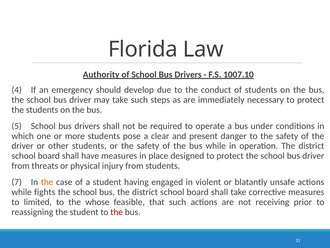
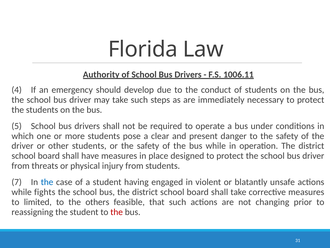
1007.10: 1007.10 -> 1006.11
the at (47, 182) colour: orange -> blue
whose: whose -> others
receiving: receiving -> changing
